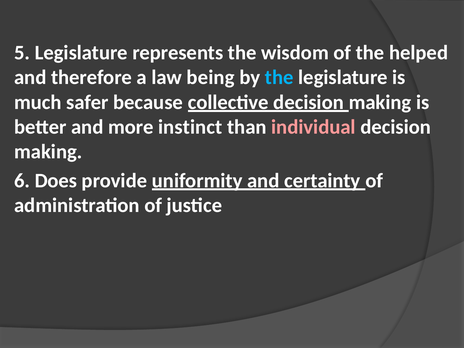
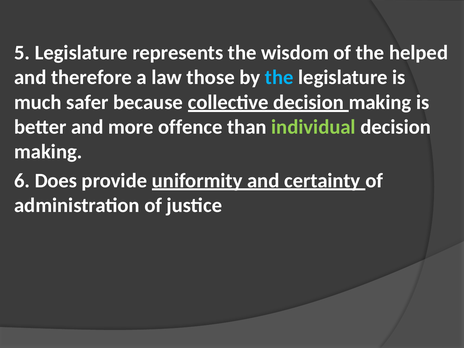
being: being -> those
instinct: instinct -> offence
individual colour: pink -> light green
